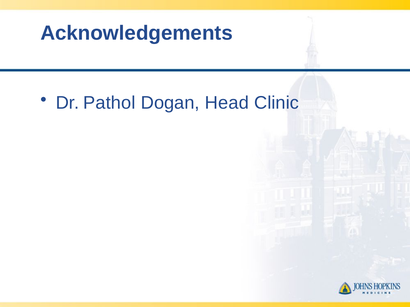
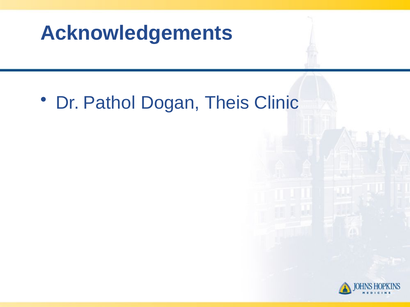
Head: Head -> Theis
